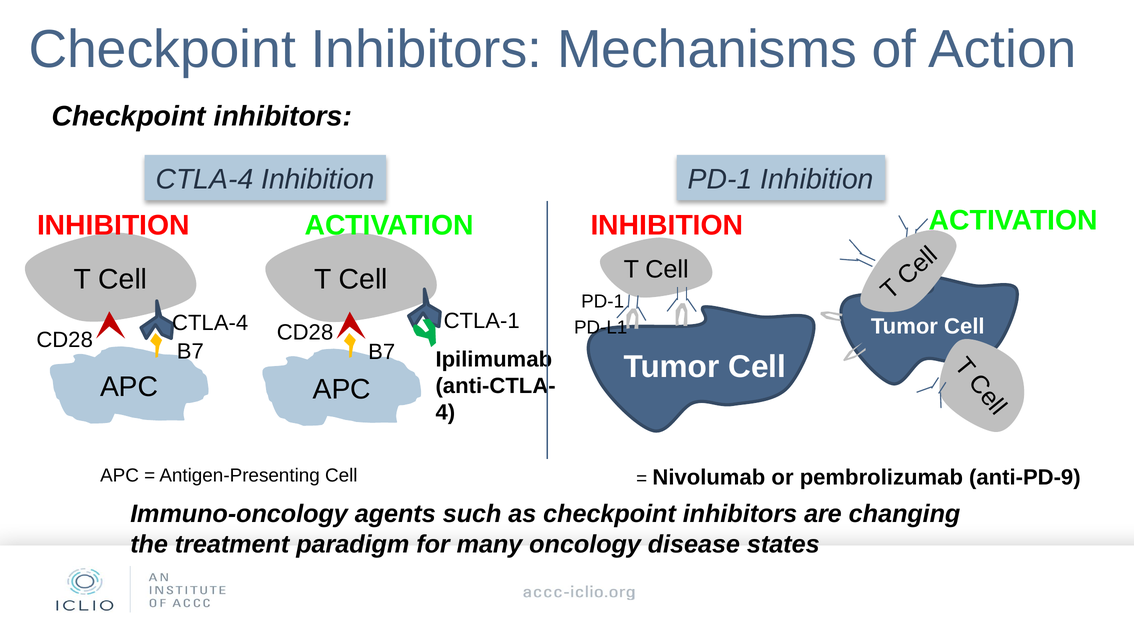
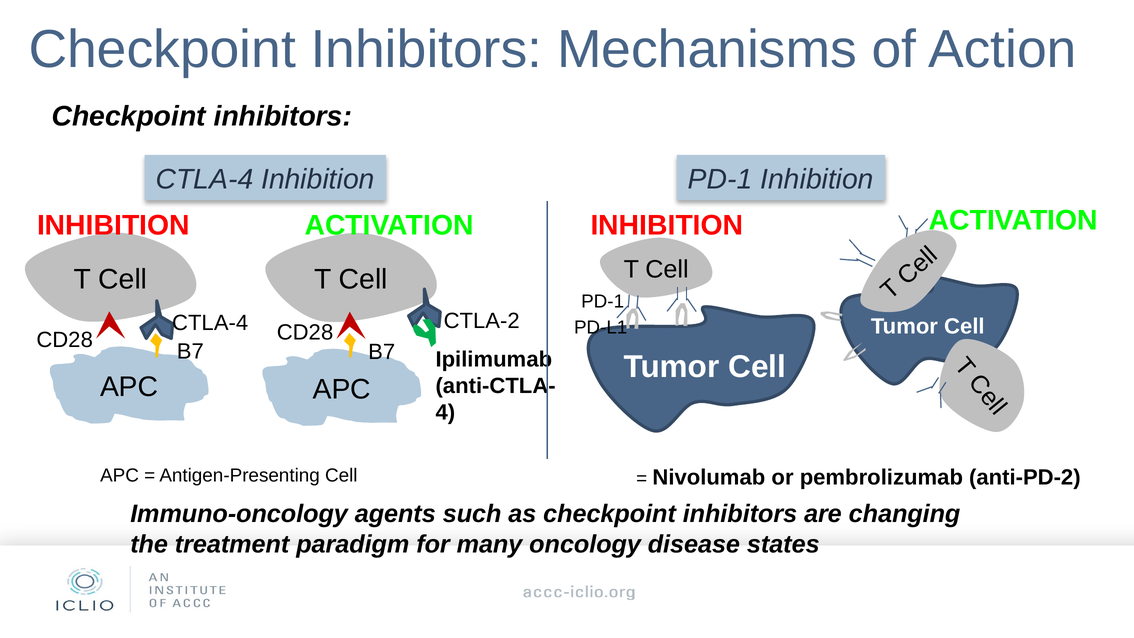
CTLA-1: CTLA-1 -> CTLA-2
anti-PD-9: anti-PD-9 -> anti-PD-2
